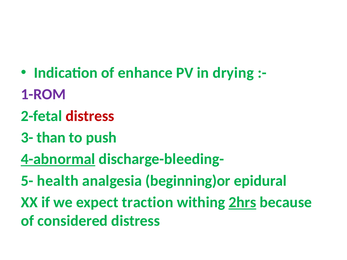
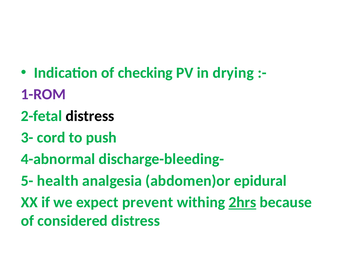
enhance: enhance -> checking
distress at (90, 116) colour: red -> black
than: than -> cord
4-abnormal underline: present -> none
beginning)or: beginning)or -> abdomen)or
traction: traction -> prevent
